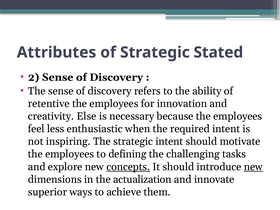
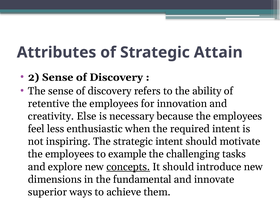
Stated: Stated -> Attain
defining: defining -> example
new at (253, 167) underline: present -> none
actualization: actualization -> fundamental
